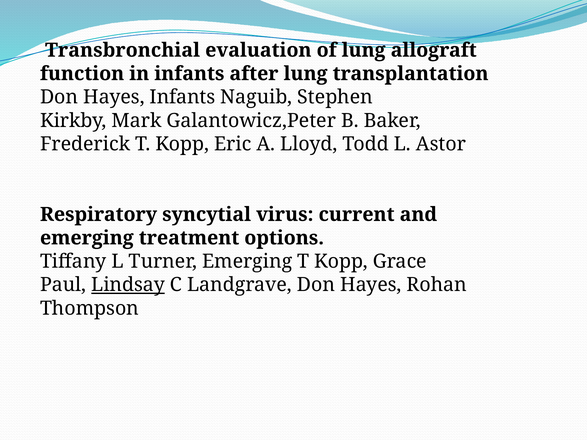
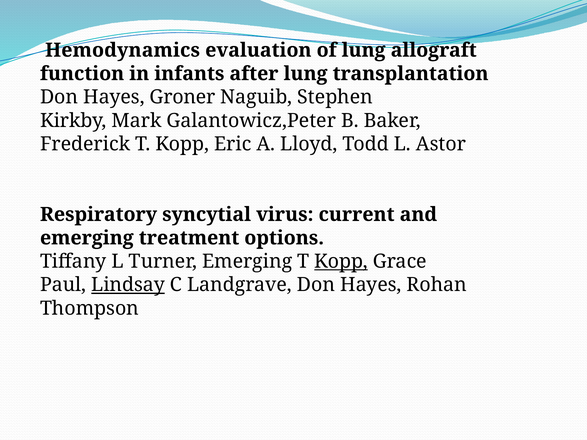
Transbronchial: Transbronchial -> Hemodynamics
Hayes Infants: Infants -> Groner
Kopp at (341, 262) underline: none -> present
